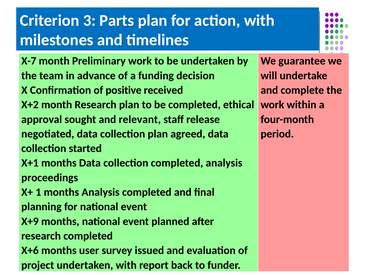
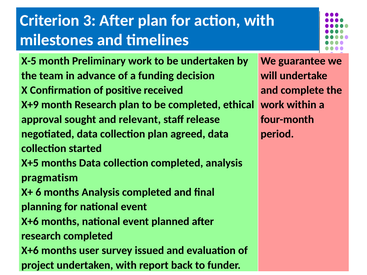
3 Parts: Parts -> After
X-7: X-7 -> X-5
X+2: X+2 -> X+9
X+1: X+1 -> X+5
proceedings: proceedings -> pragmatism
1: 1 -> 6
X+9 at (30, 222): X+9 -> X+6
